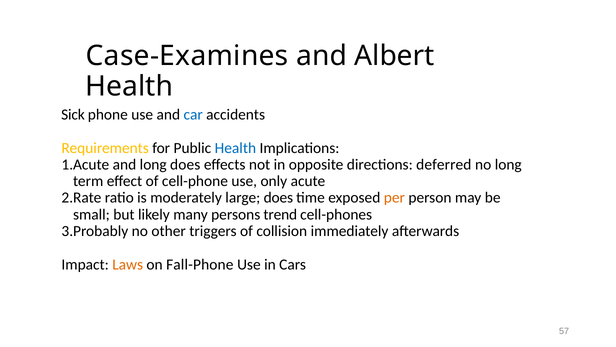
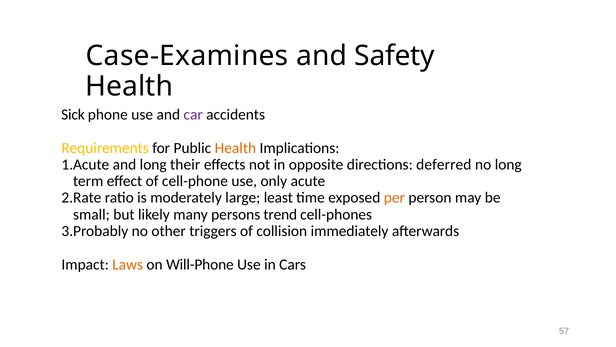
Albert: Albert -> Safety
car colour: blue -> purple
Health at (235, 148) colour: blue -> orange
long does: does -> their
large does: does -> least
Fall-Phone: Fall-Phone -> Will-Phone
